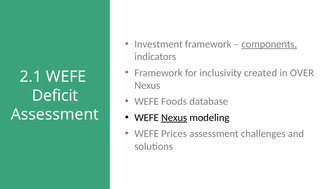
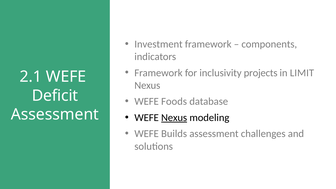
components underline: present -> none
created: created -> projects
OVER: OVER -> LIMIT
Prices: Prices -> Builds
